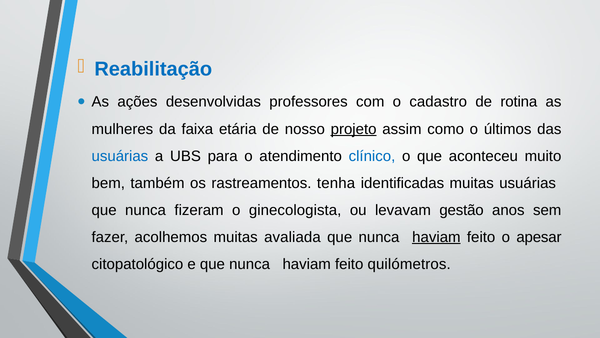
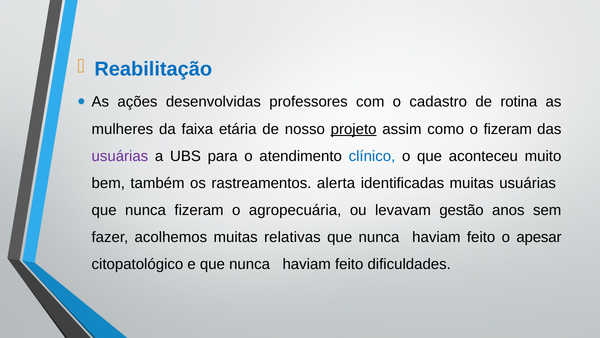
o últimos: últimos -> fizeram
usuárias at (120, 156) colour: blue -> purple
tenha: tenha -> alerta
ginecologista: ginecologista -> agropecuária
avaliada: avaliada -> relativas
haviam at (436, 237) underline: present -> none
quilómetros: quilómetros -> dificuldades
